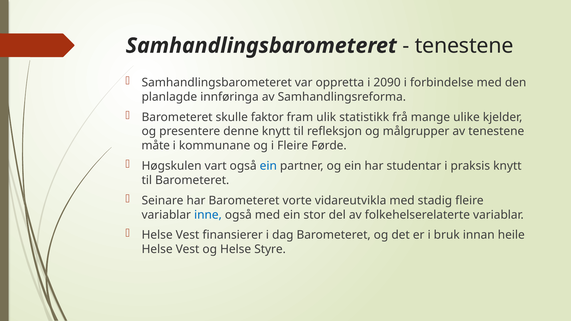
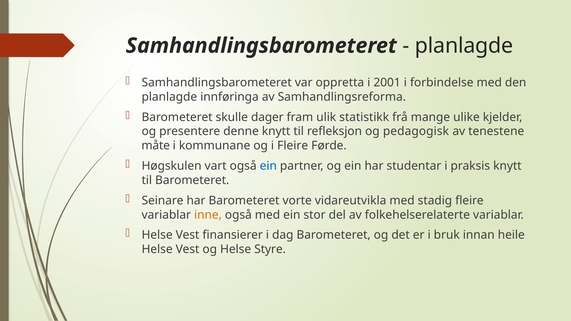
tenestene at (464, 46): tenestene -> planlagde
2090: 2090 -> 2001
faktor: faktor -> dager
målgrupper: målgrupper -> pedagogisk
inne colour: blue -> orange
